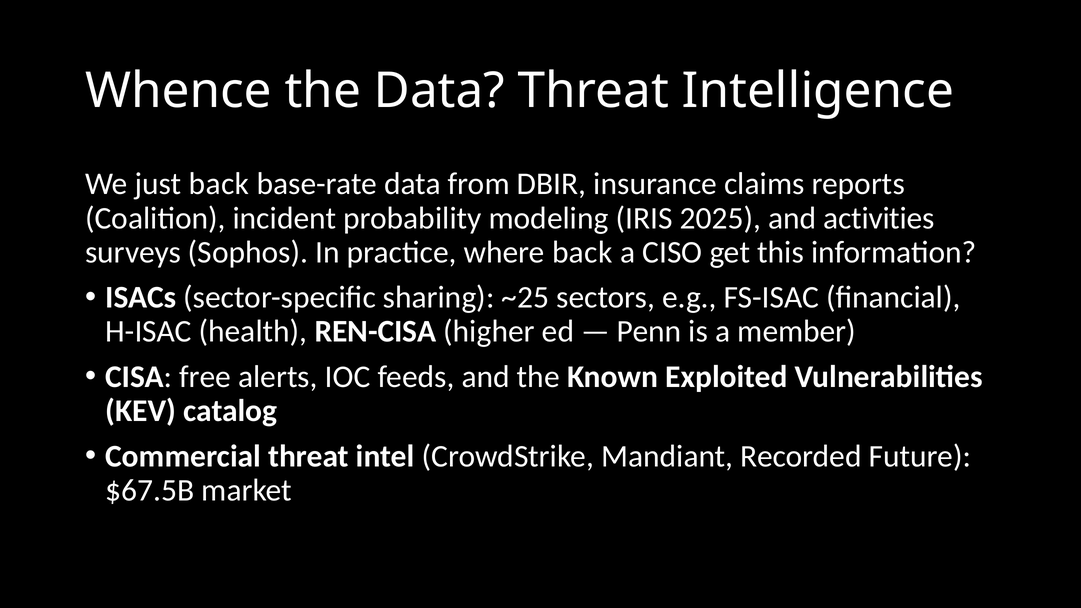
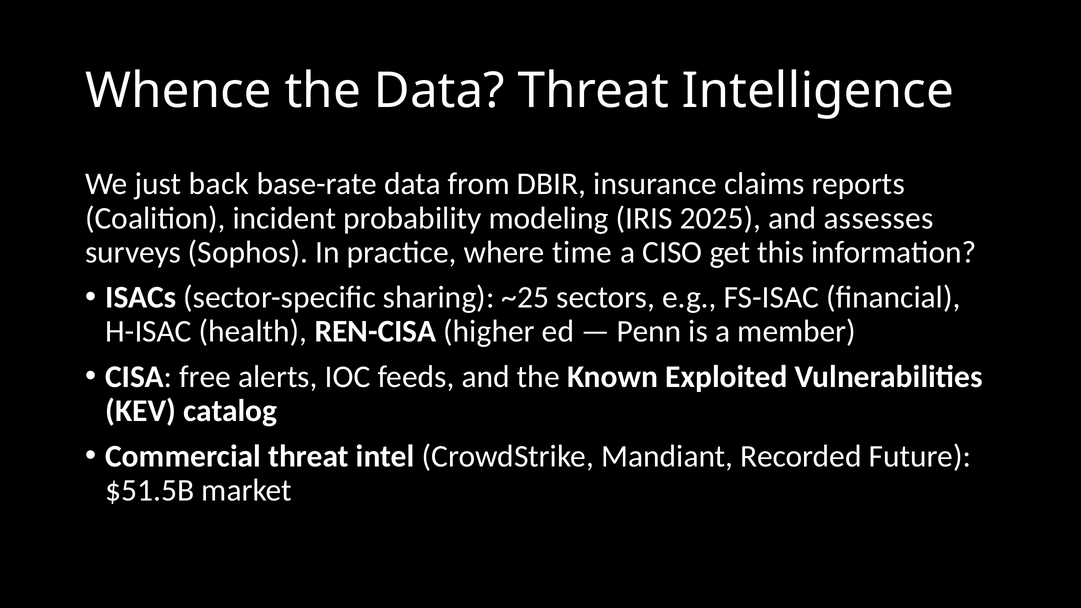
activities: activities -> assesses
where back: back -> time
$67.5B: $67.5B -> $51.5B
